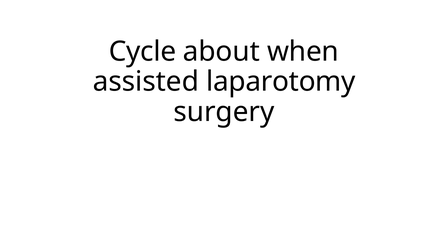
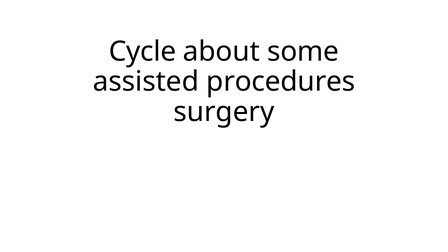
when: when -> some
laparotomy: laparotomy -> procedures
